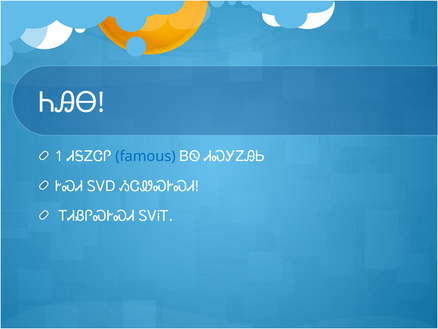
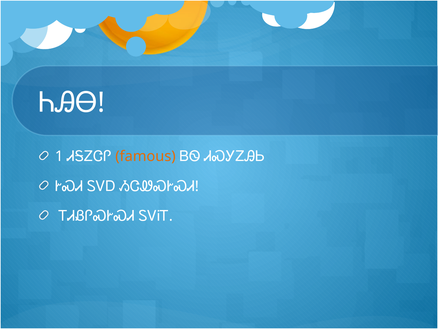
famous colour: blue -> orange
